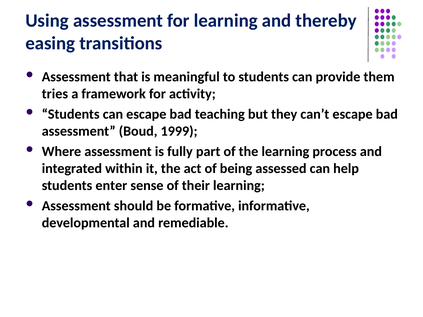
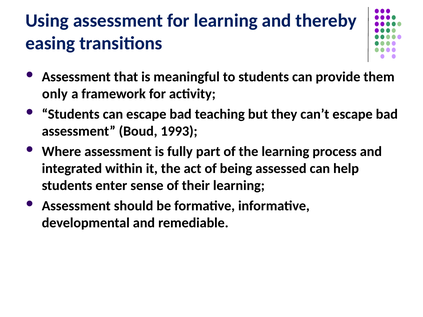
tries: tries -> only
1999: 1999 -> 1993
